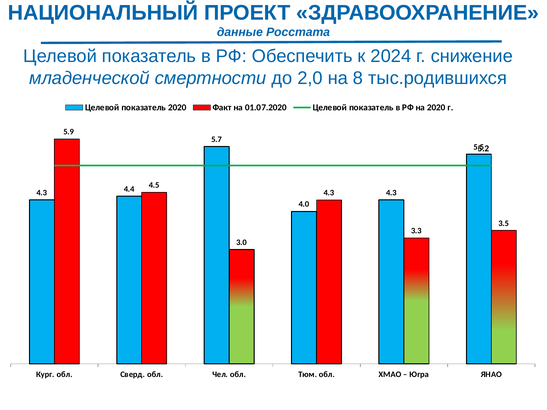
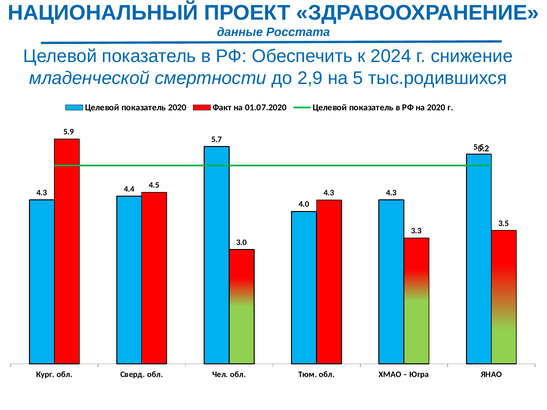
2,0: 2,0 -> 2,9
8: 8 -> 5
